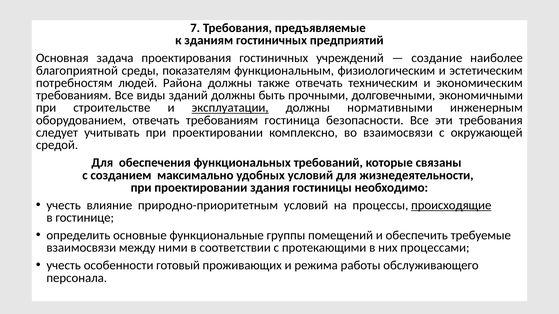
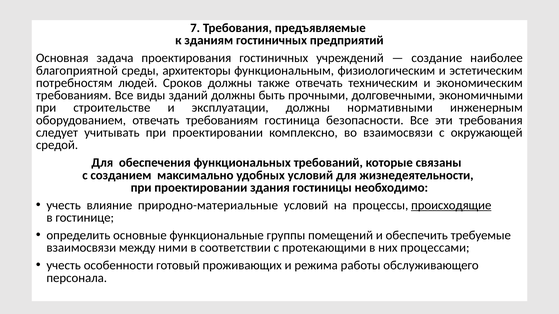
показателям: показателям -> архитекторы
Района: Района -> Сроков
эксплуатации underline: present -> none
природно-приоритетным: природно-приоритетным -> природно-материальные
